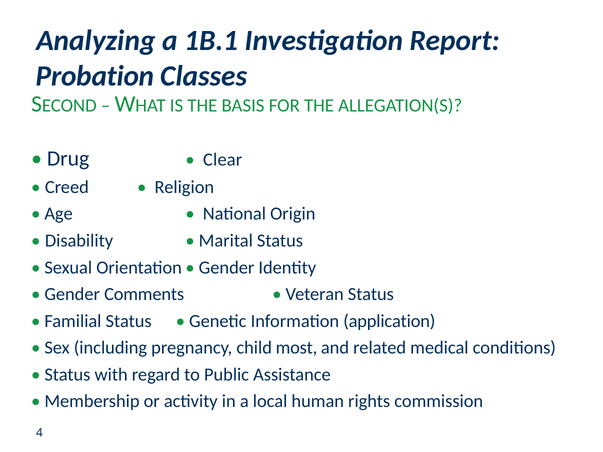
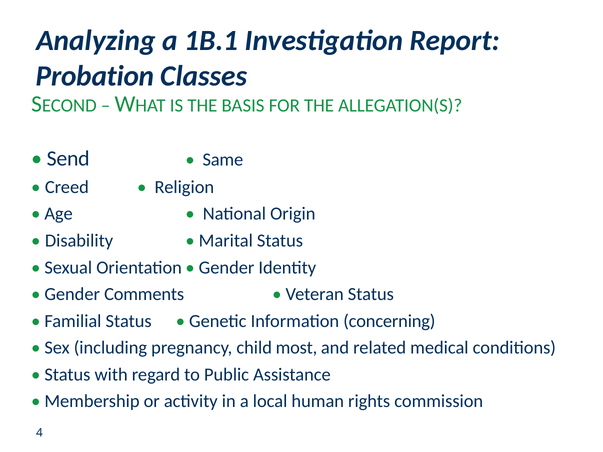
Drug: Drug -> Send
Clear: Clear -> Same
application: application -> concerning
